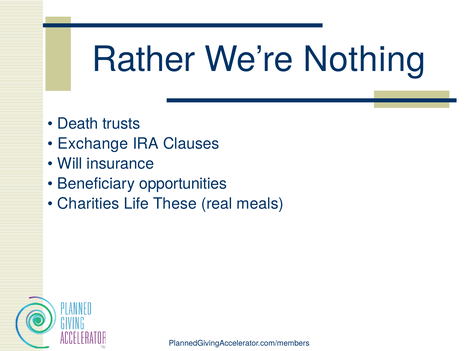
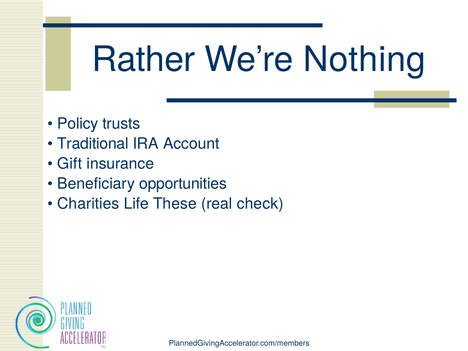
Death: Death -> Policy
Exchange: Exchange -> Traditional
Clauses: Clauses -> Account
Will: Will -> Gift
meals: meals -> check
